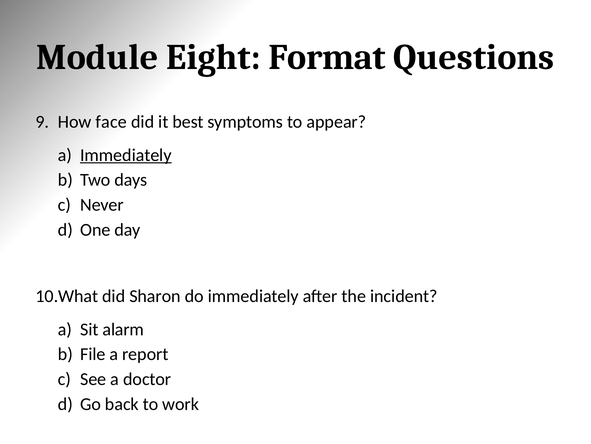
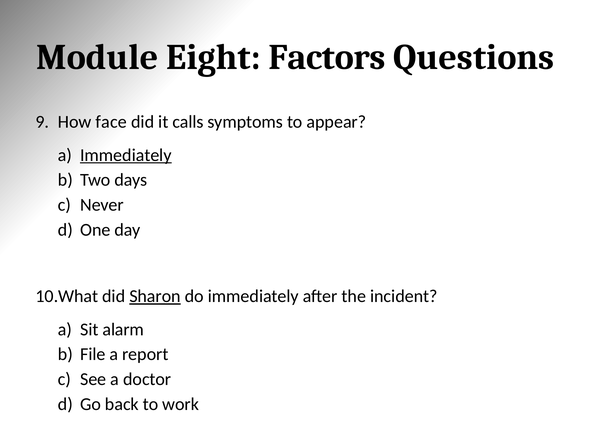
Format: Format -> Factors
best: best -> calls
Sharon underline: none -> present
